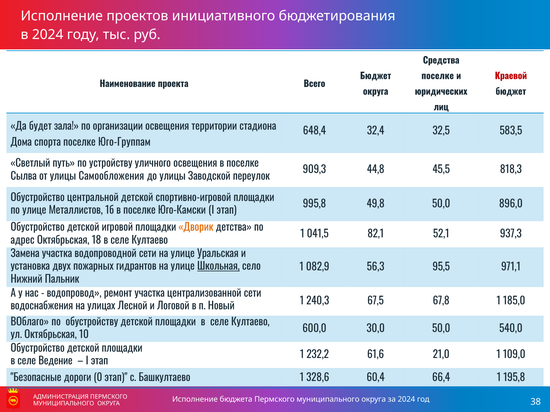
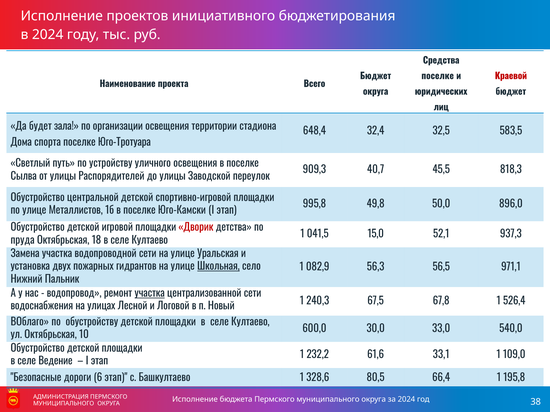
Юго-Группам: Юго-Группам -> Юго-Тротуара
44,8: 44,8 -> 40,7
Самообложения: Самообложения -> Распорядителей
Дворик colour: orange -> red
82,1: 82,1 -> 15,0
адрес: адрес -> пруда
95,5: 95,5 -> 56,5
участка at (150, 294) underline: none -> present
185,0: 185,0 -> 526,4
30,0 50,0: 50,0 -> 33,0
21,0: 21,0 -> 33,1
0: 0 -> 6
60,4: 60,4 -> 80,5
